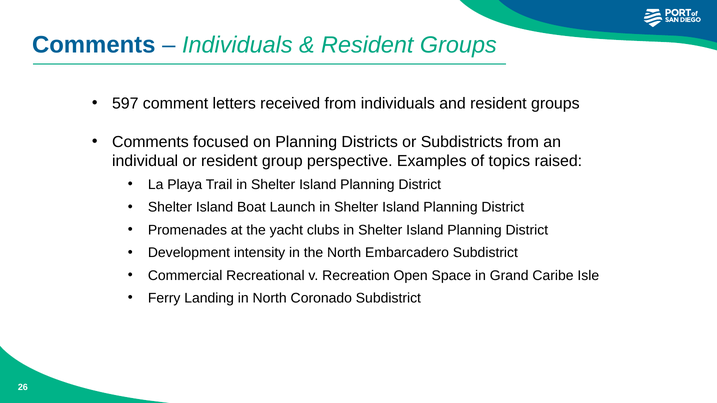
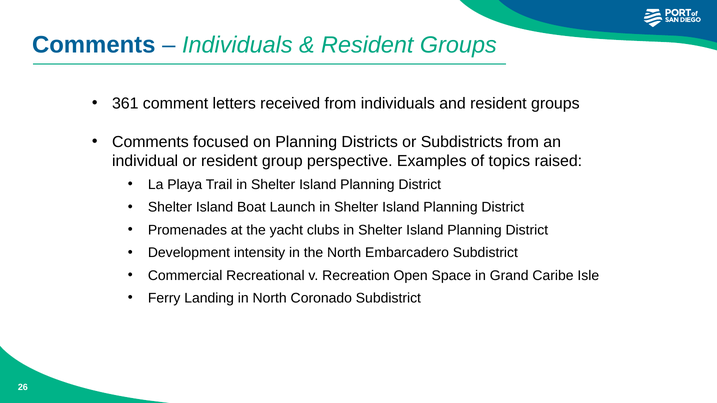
597: 597 -> 361
